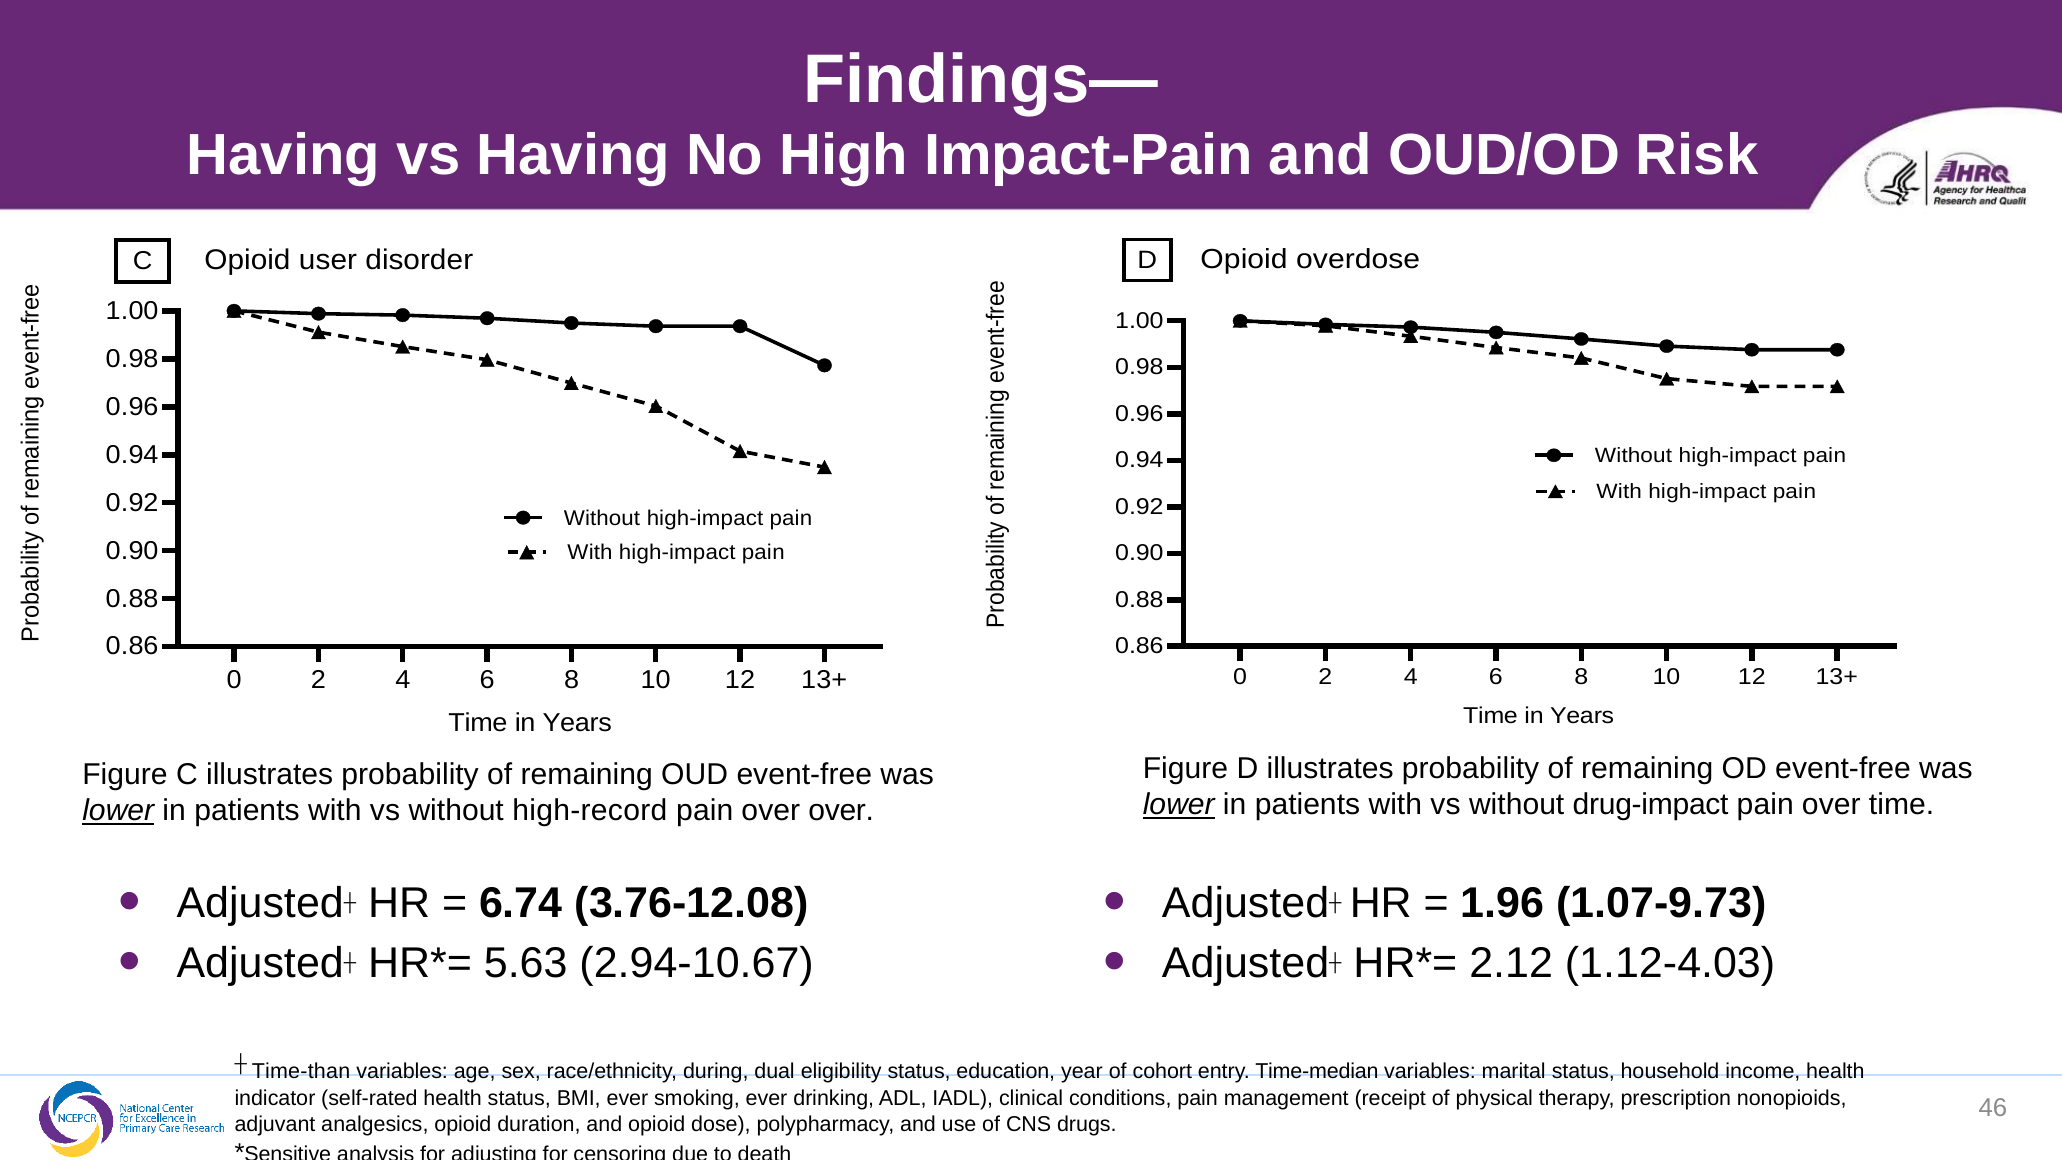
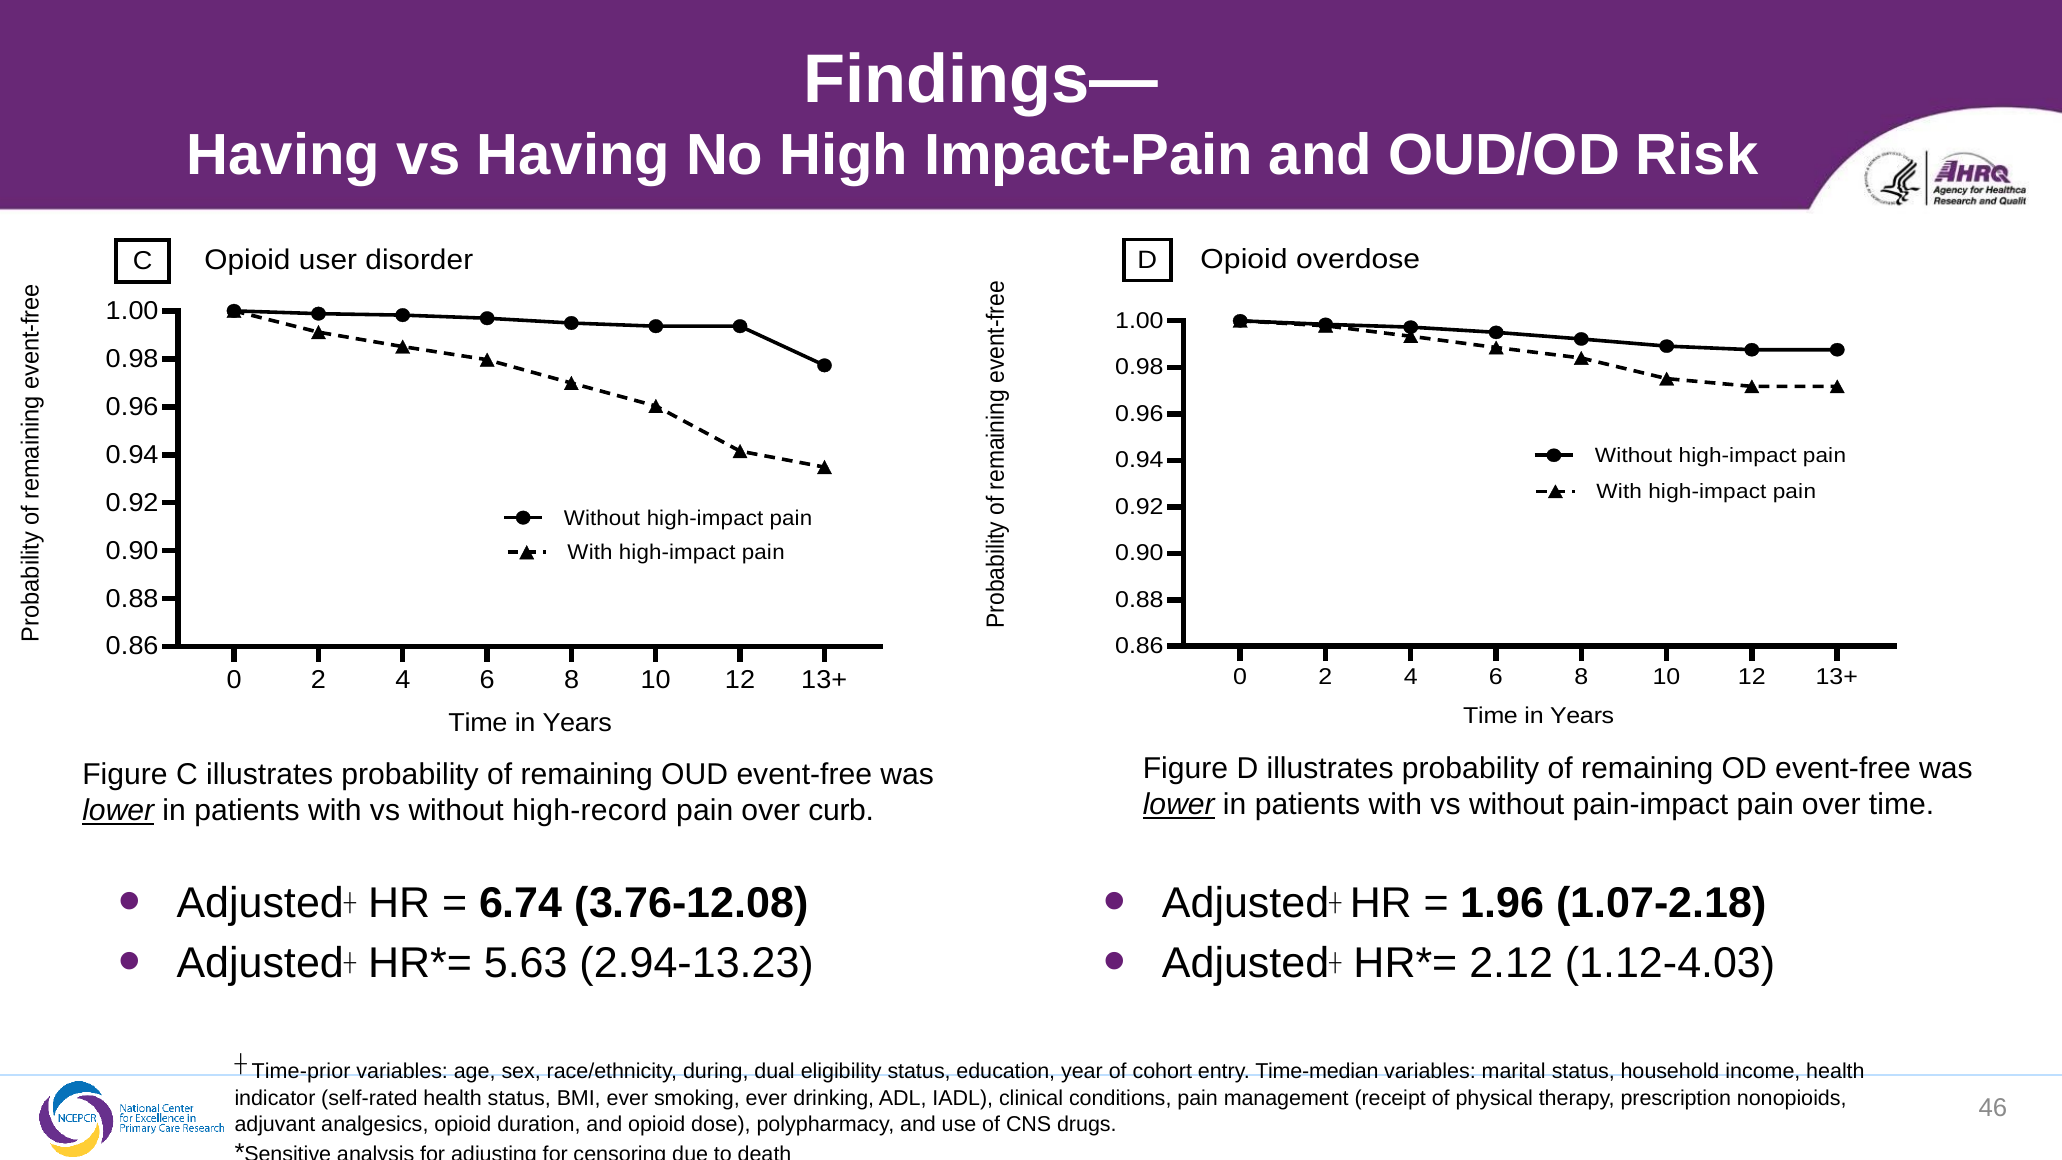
drug-impact: drug-impact -> pain-impact
over over: over -> curb
1.07-9.73: 1.07-9.73 -> 1.07-2.18
2.94-10.67: 2.94-10.67 -> 2.94-13.23
Time-than: Time-than -> Time-prior
